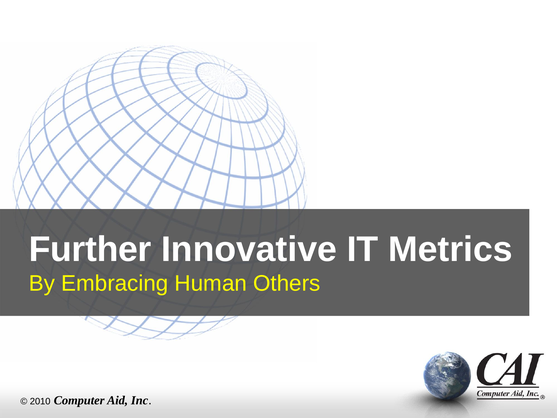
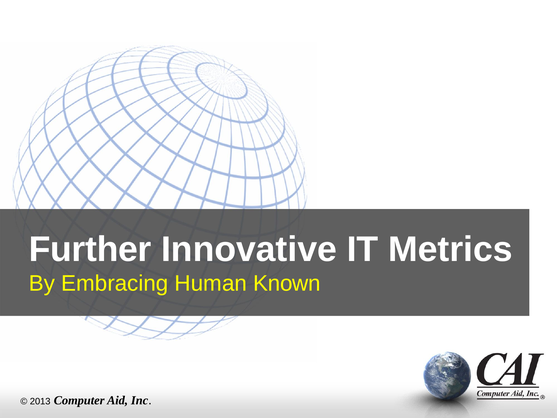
Others: Others -> Known
2010: 2010 -> 2013
